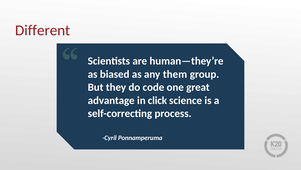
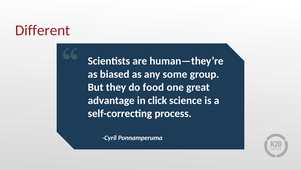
them: them -> some
code: code -> food
